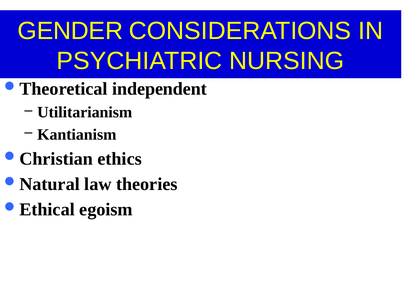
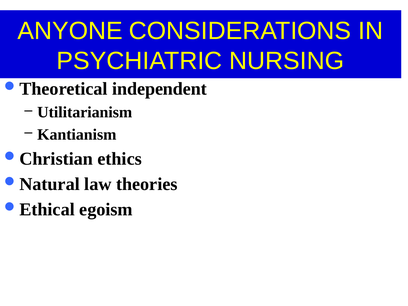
GENDER: GENDER -> ANYONE
